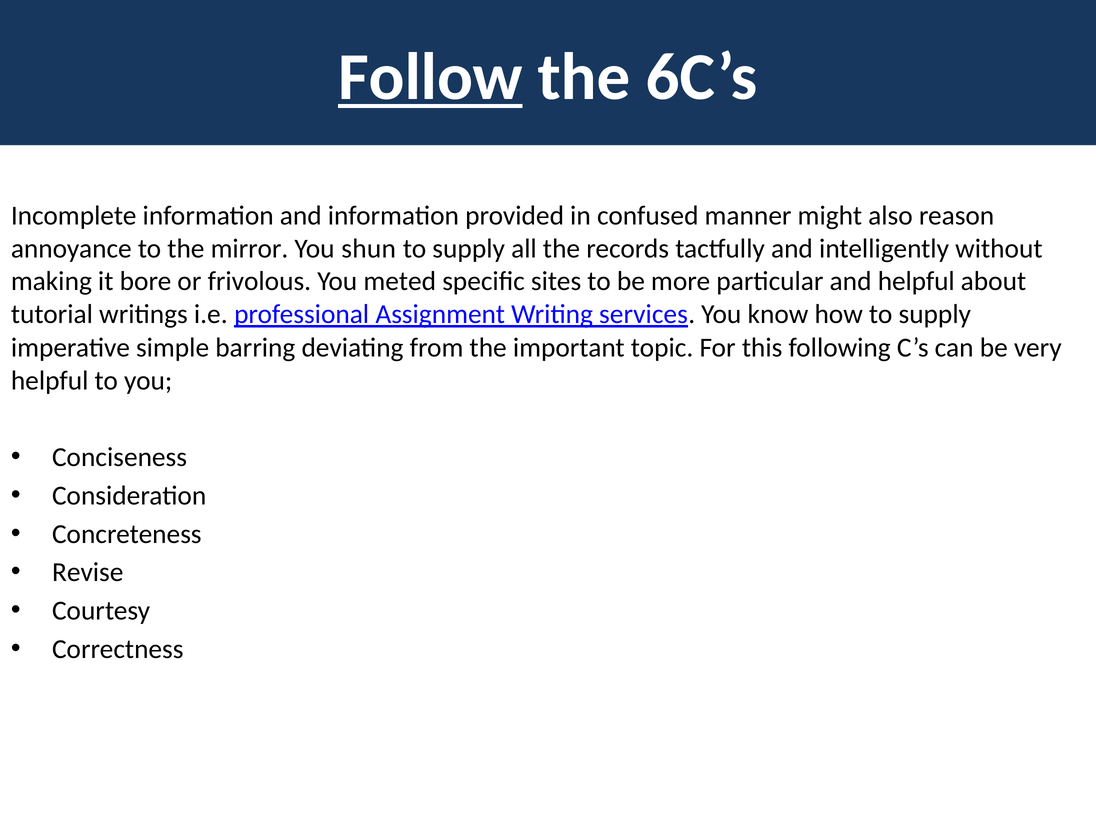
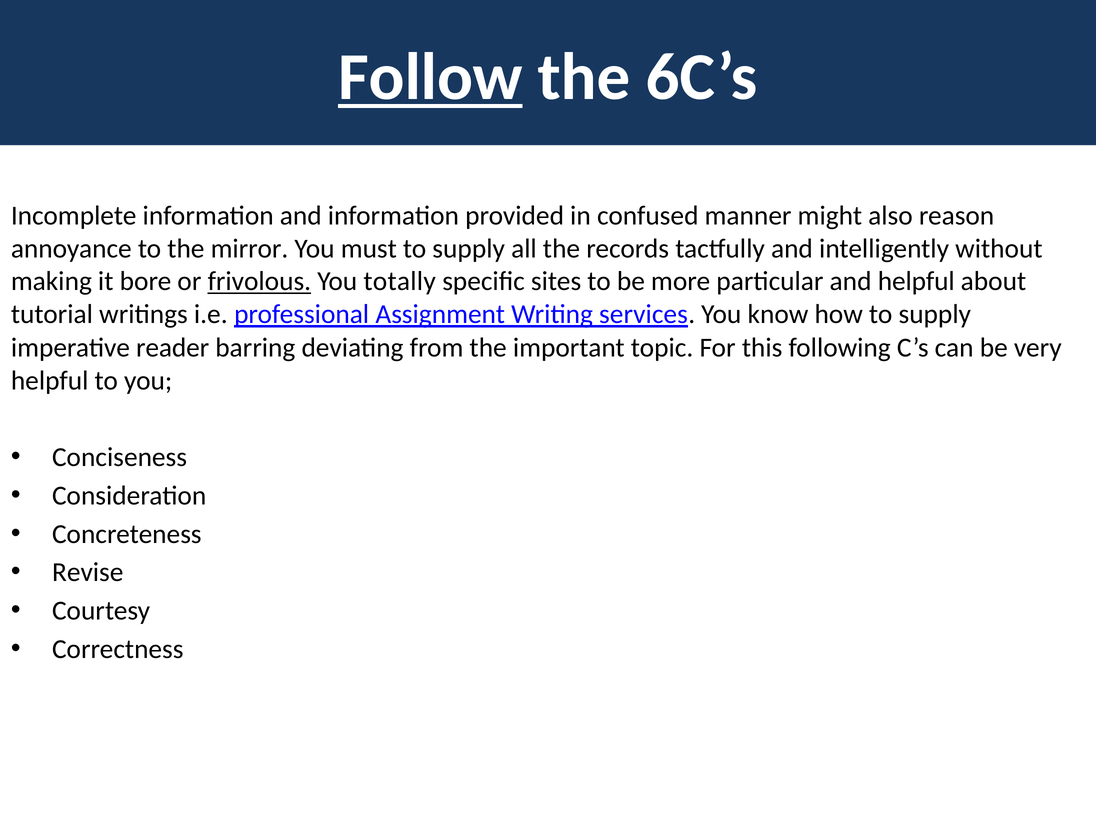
shun: shun -> must
frivolous underline: none -> present
meted: meted -> totally
simple: simple -> reader
